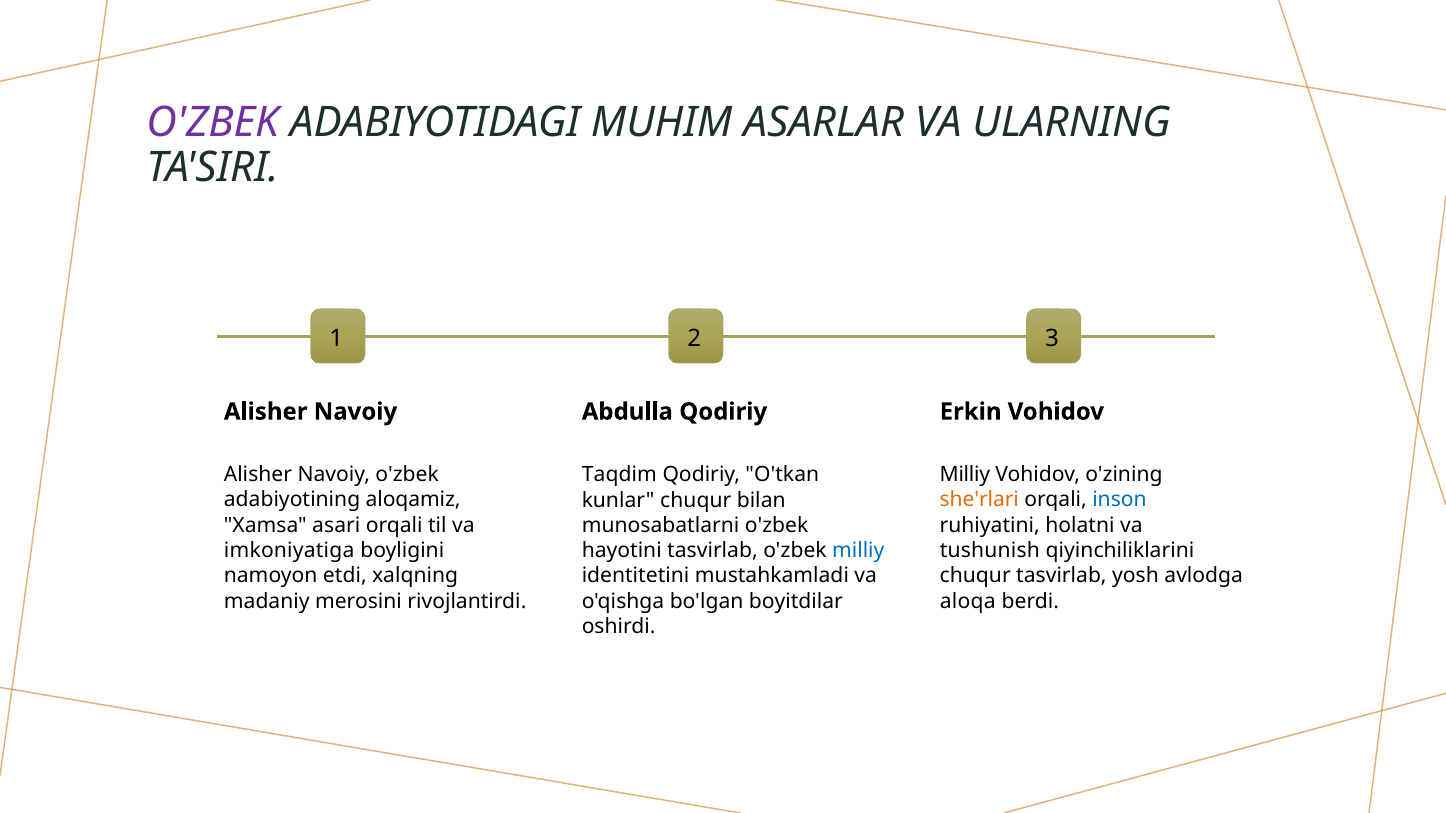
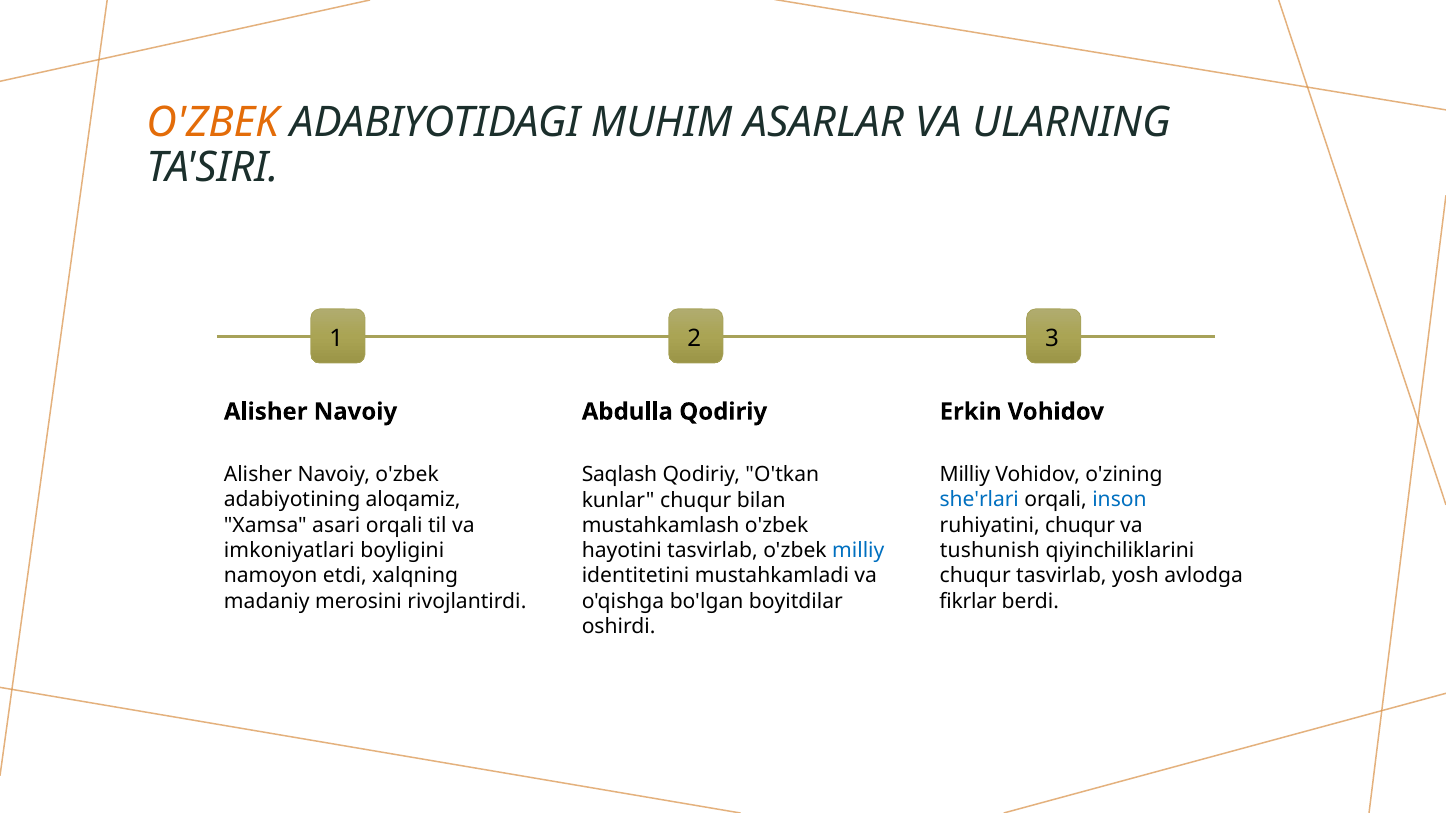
O'ZBEK at (213, 122) colour: purple -> orange
Taqdim: Taqdim -> Saqlash
she'rlari colour: orange -> blue
munosabatlarni: munosabatlarni -> mustahkamlash
ruhiyatini holatni: holatni -> chuqur
imkoniyatiga: imkoniyatiga -> imkoniyatlari
aloqa: aloqa -> fikrlar
